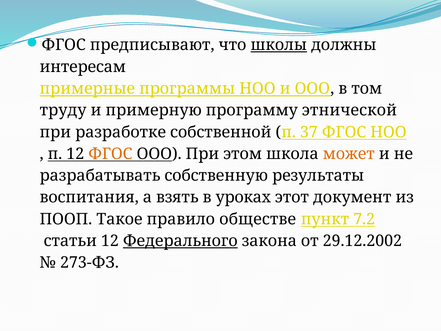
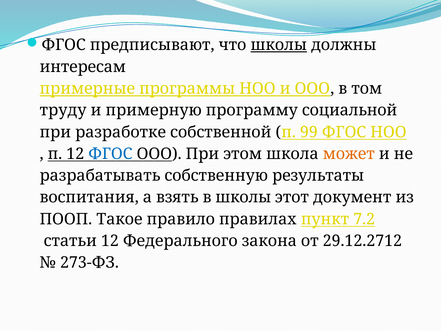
этнической: этнической -> социальной
37: 37 -> 99
ФГОС at (110, 154) colour: orange -> blue
в уроках: уроках -> школы
обществе: обществе -> правилах
Федерального underline: present -> none
29.12.2002: 29.12.2002 -> 29.12.2712
